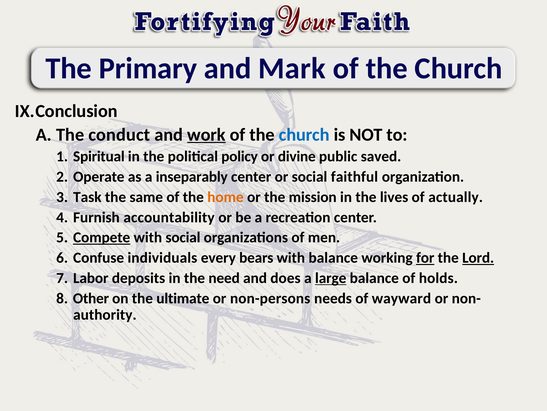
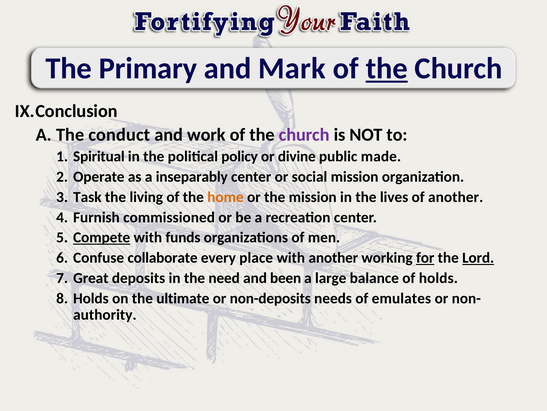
the at (387, 68) underline: none -> present
work underline: present -> none
church at (304, 134) colour: blue -> purple
saved: saved -> made
social faithful: faithful -> mission
same: same -> living
of actually: actually -> another
accountability: accountability -> commissioned
with social: social -> funds
individuals: individuals -> collaborate
bears: bears -> place
with balance: balance -> another
Labor: Labor -> Great
does: does -> been
large underline: present -> none
Other at (91, 298): Other -> Holds
non-persons: non-persons -> non-deposits
wayward: wayward -> emulates
